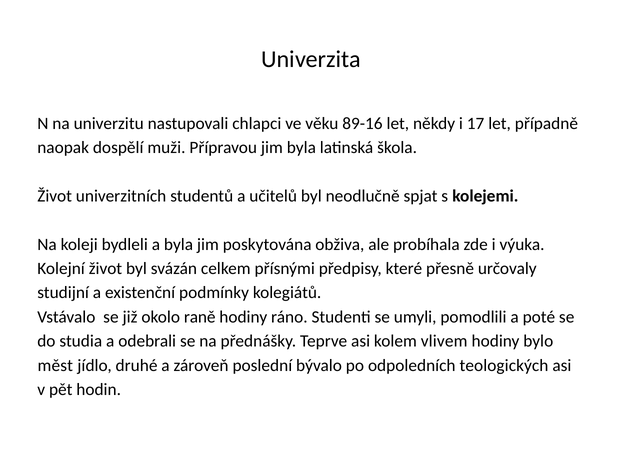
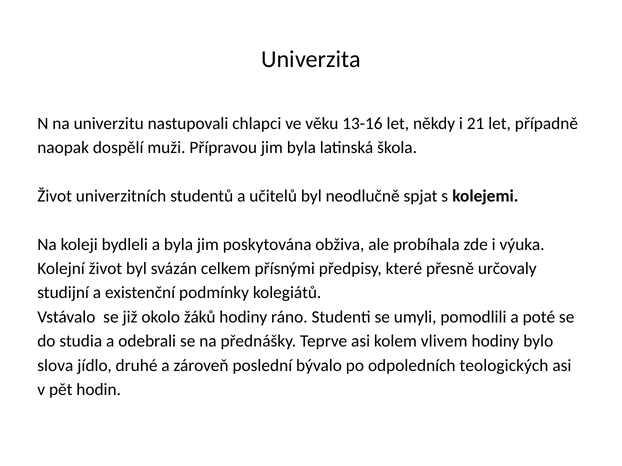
89-16: 89-16 -> 13-16
17: 17 -> 21
raně: raně -> žáků
měst: měst -> slova
